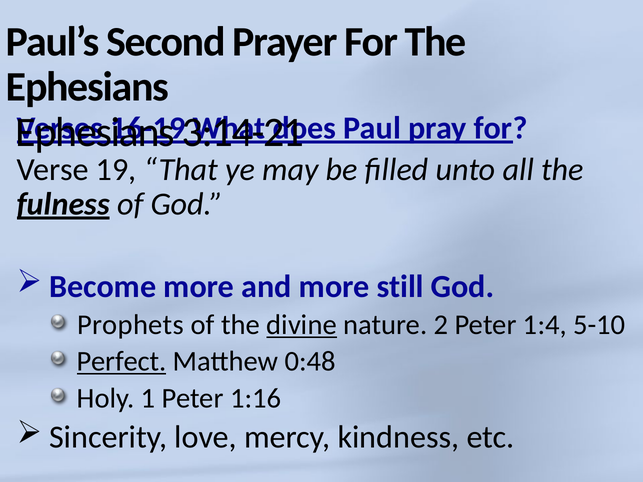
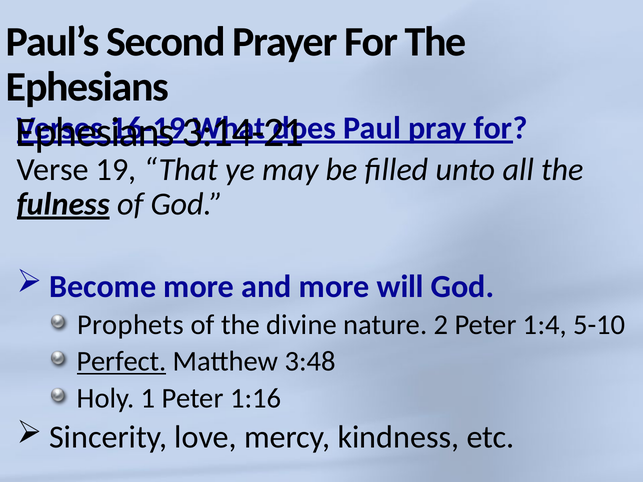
still: still -> will
divine underline: present -> none
0:48: 0:48 -> 3:48
